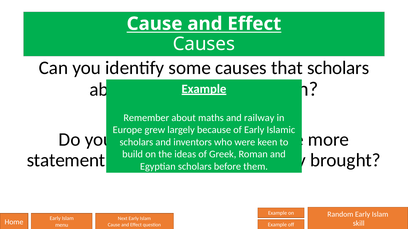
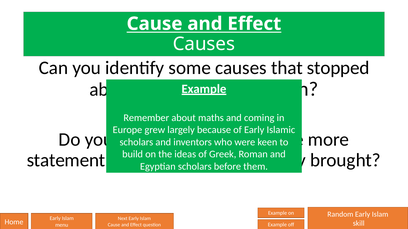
that scholars: scholars -> stopped
railway: railway -> coming
